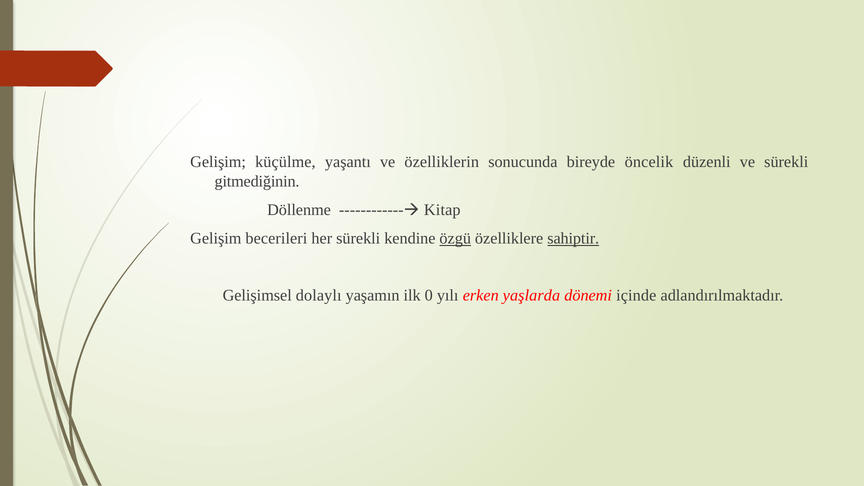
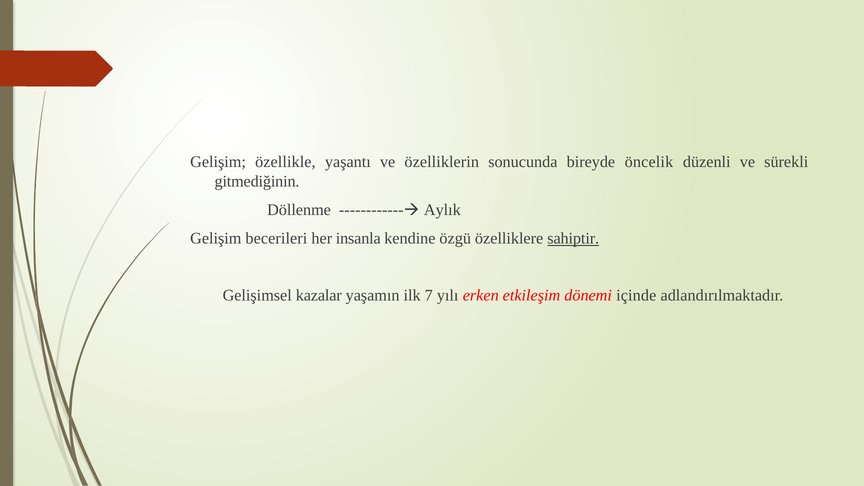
küçülme: küçülme -> özellikle
Kitap: Kitap -> Aylık
her sürekli: sürekli -> insanla
özgü underline: present -> none
dolaylı: dolaylı -> kazalar
0: 0 -> 7
yaşlarda: yaşlarda -> etkileşim
